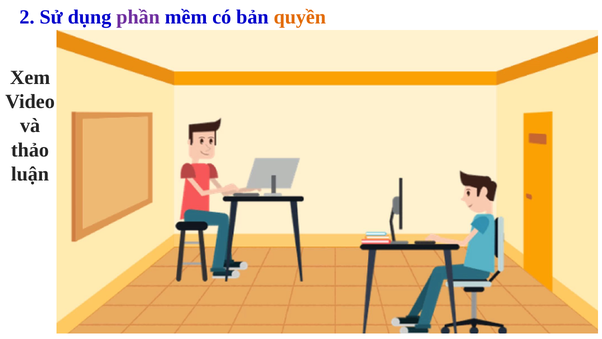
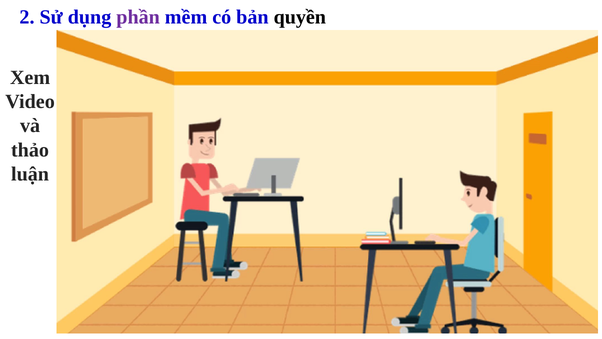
quyền colour: orange -> black
